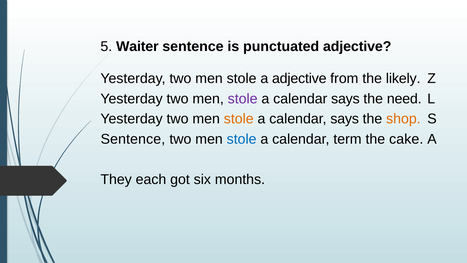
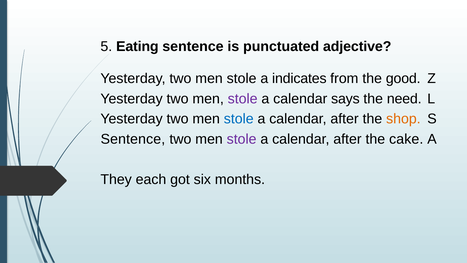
Waiter: Waiter -> Eating
a adjective: adjective -> indicates
likely: likely -> good
stole at (239, 119) colour: orange -> blue
says at (345, 119): says -> after
stole at (242, 139) colour: blue -> purple
term at (347, 139): term -> after
